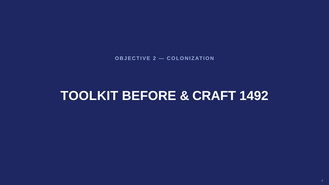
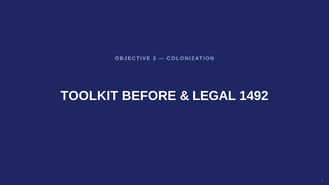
CRAFT: CRAFT -> LEGAL
